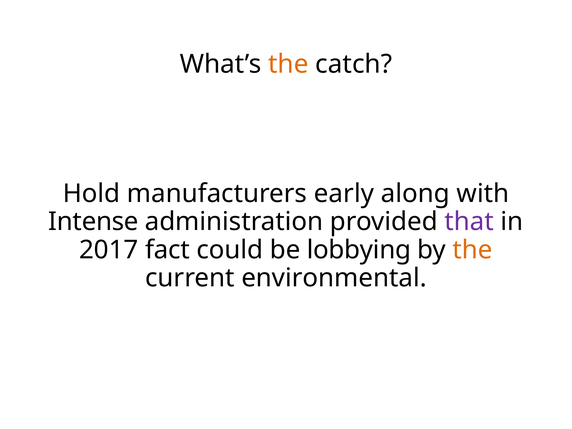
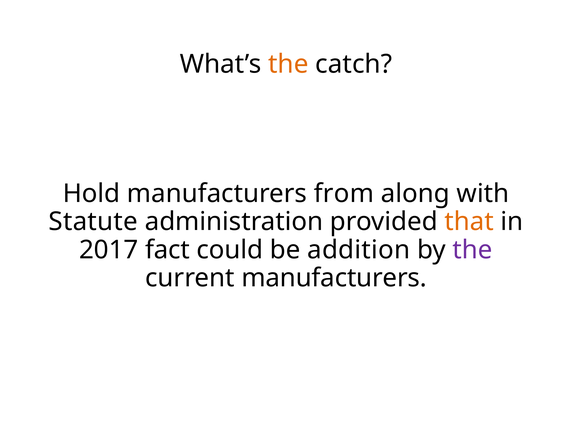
early: early -> from
Intense: Intense -> Statute
that colour: purple -> orange
lobbying: lobbying -> addition
the at (473, 250) colour: orange -> purple
current environmental: environmental -> manufacturers
